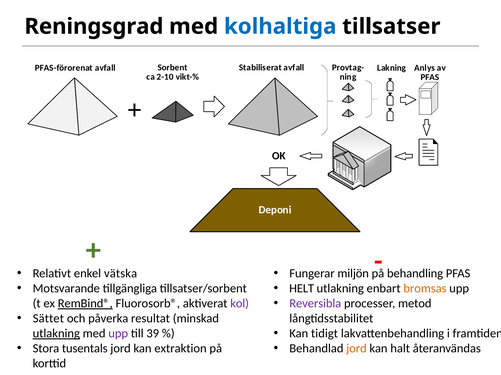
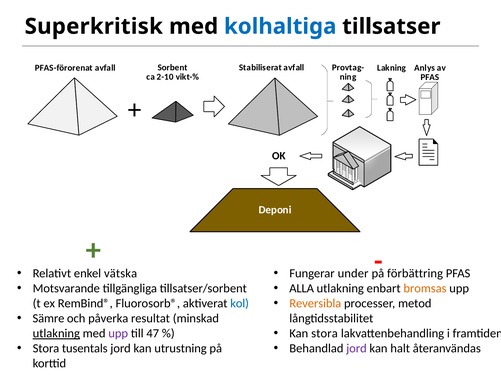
Reningsgrad: Reningsgrad -> Superkritisk
miljön: miljön -> under
behandling: behandling -> förbättring
HELT: HELT -> ALLA
Reversibla colour: purple -> orange
RemBind® underline: present -> none
kol colour: purple -> blue
Sättet: Sättet -> Sämre
Kan tidigt: tidigt -> stora
39: 39 -> 47
extraktion: extraktion -> utrustning
jord at (356, 349) colour: orange -> purple
